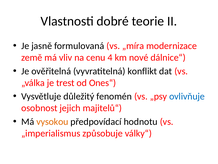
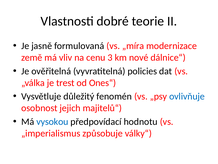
4: 4 -> 3
konflikt: konflikt -> policies
vysokou colour: orange -> blue
